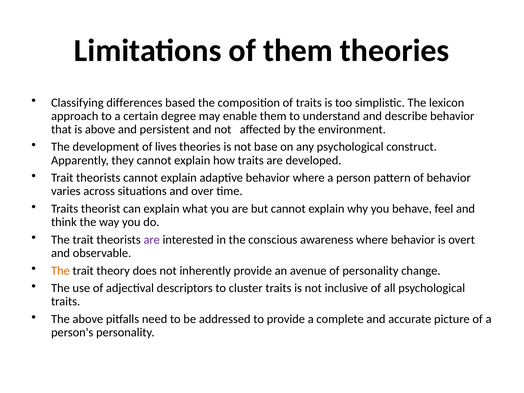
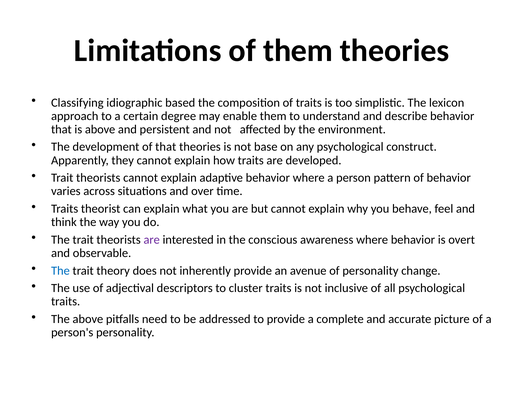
differences: differences -> idiographic
of lives: lives -> that
The at (60, 271) colour: orange -> blue
